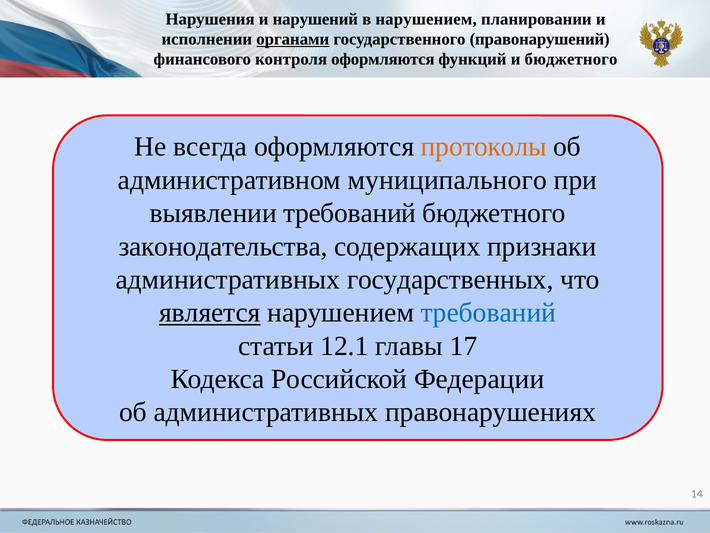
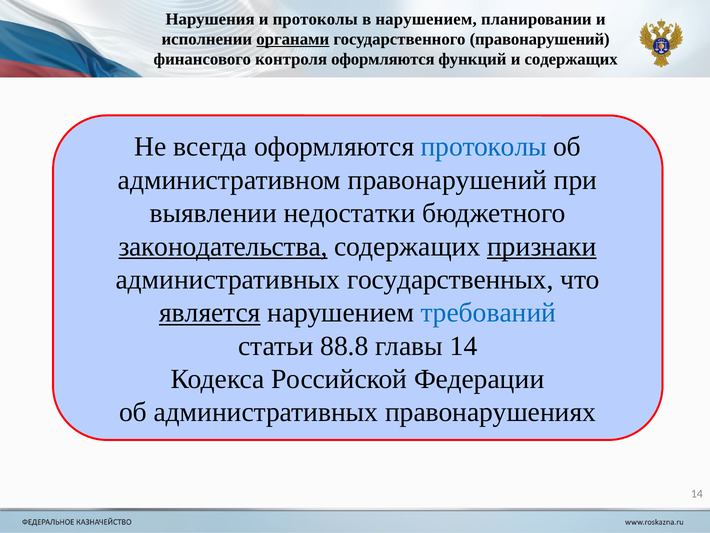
и нарушений: нарушений -> протоколы
и бюджетного: бюджетного -> содержащих
протоколы at (484, 147) colour: orange -> blue
административном муниципального: муниципального -> правонарушений
выявлении требований: требований -> недостатки
законодательства underline: none -> present
признаки underline: none -> present
12.1: 12.1 -> 88.8
главы 17: 17 -> 14
